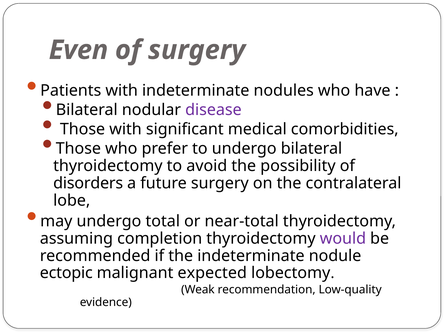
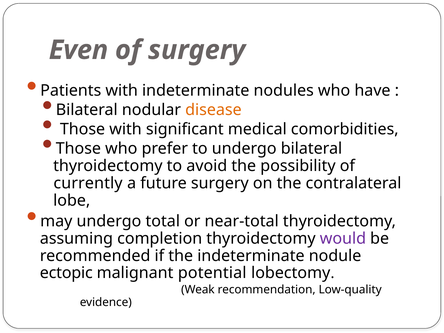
disease colour: purple -> orange
disorders: disorders -> currently
expected: expected -> potential
